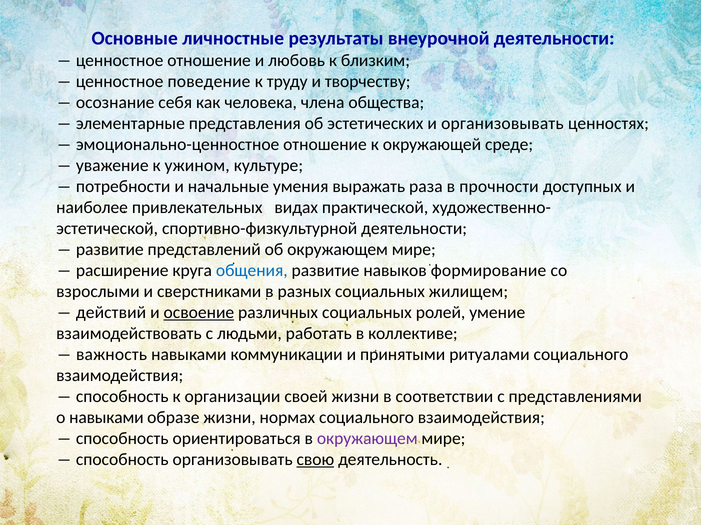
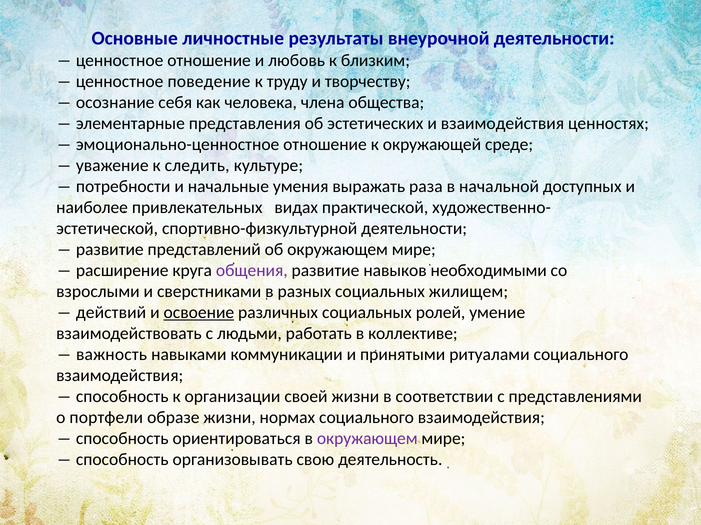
и организовывать: организовывать -> взаимодействия
ужином: ужином -> следить
прочности: прочности -> начальной
общения colour: blue -> purple
формирование: формирование -> необходимыми
о навыками: навыками -> портфели
свою underline: present -> none
